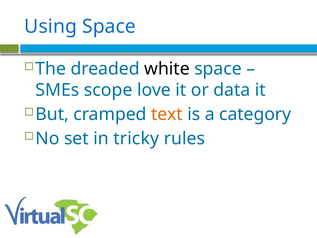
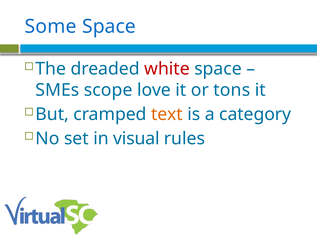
Using: Using -> Some
white colour: black -> red
data: data -> tons
tricky: tricky -> visual
